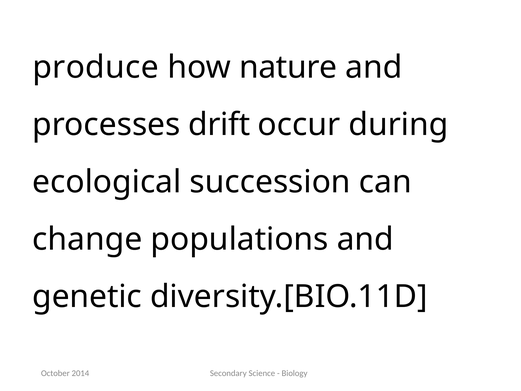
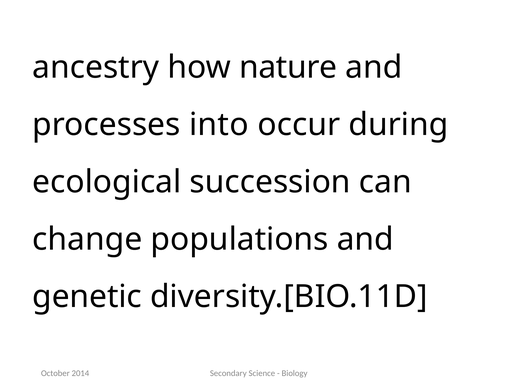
produce: produce -> ancestry
drift: drift -> into
